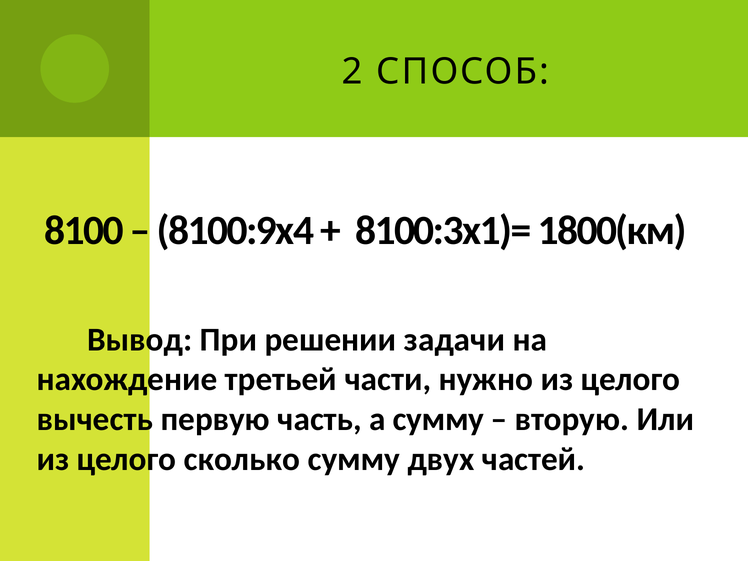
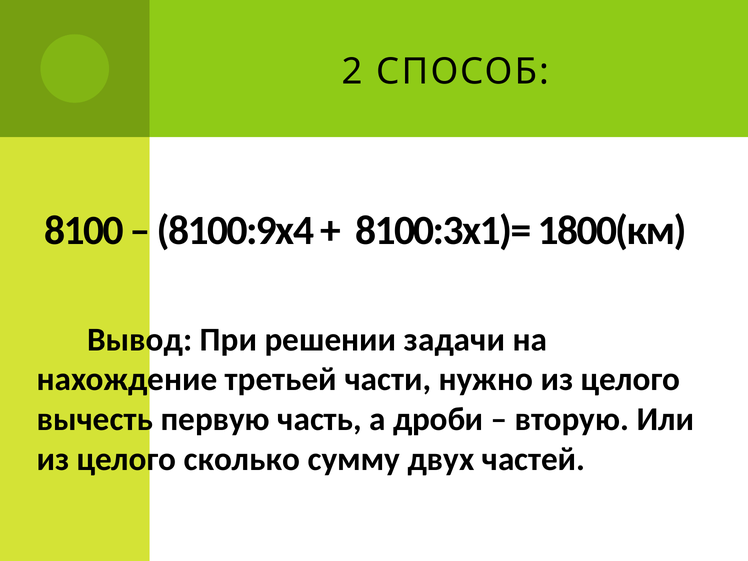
а сумму: сумму -> дроби
